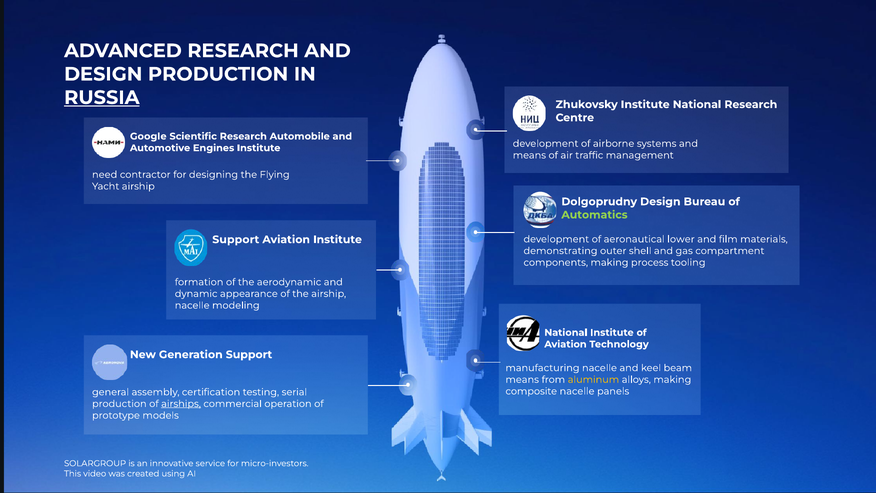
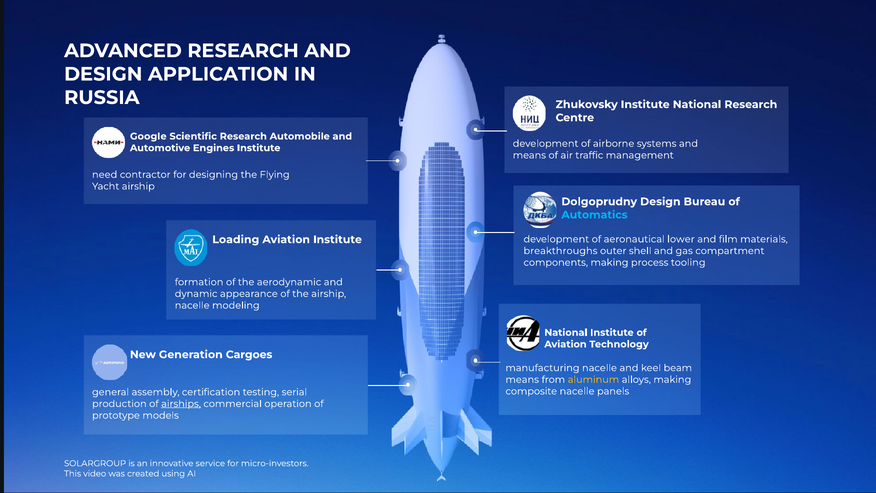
DESIGN PRODUCTION: PRODUCTION -> APPLICATION
RUSSIA underline: present -> none
Automatics colour: light green -> light blue
Support at (236, 239): Support -> Loading
demonstrating: demonstrating -> breakthroughs
Generation Support: Support -> Cargoes
